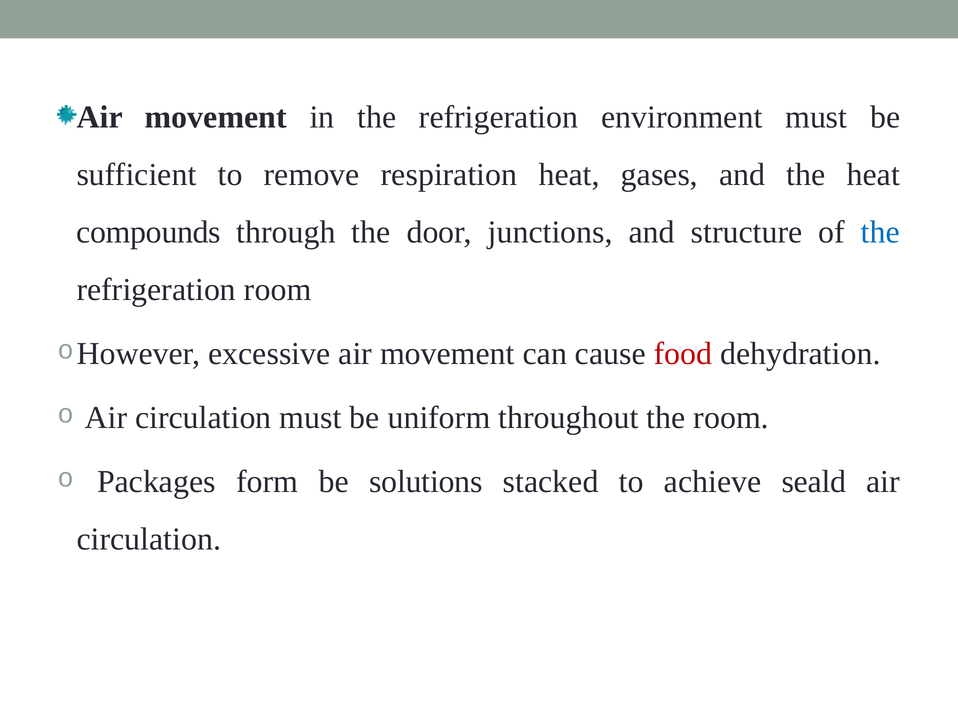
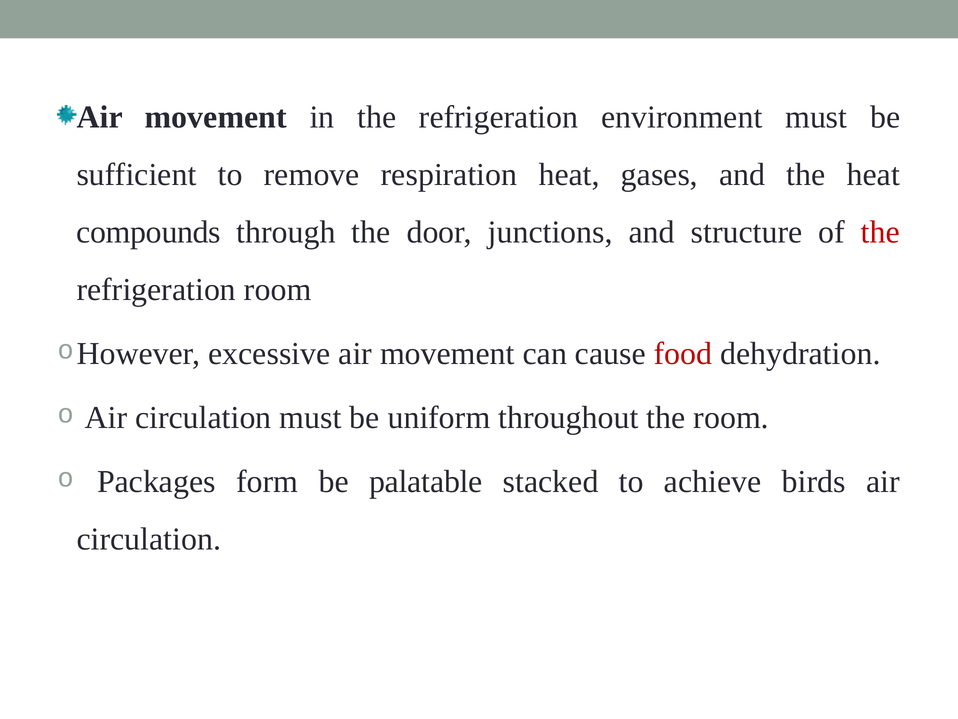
the at (880, 232) colour: blue -> red
solutions: solutions -> palatable
seald: seald -> birds
